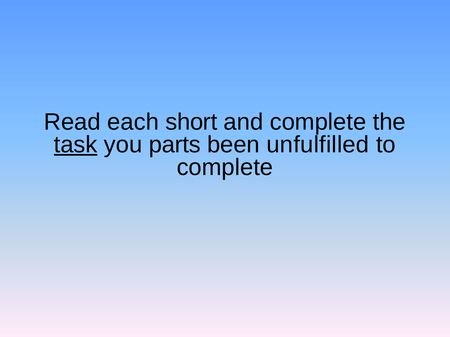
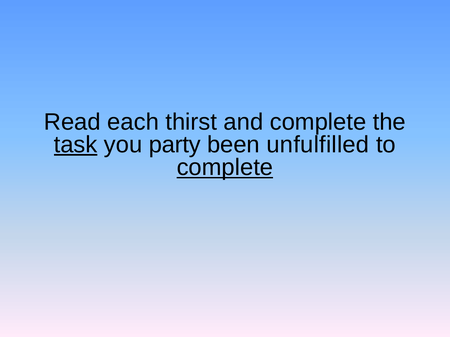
short: short -> thirst
parts: parts -> party
complete at (225, 168) underline: none -> present
